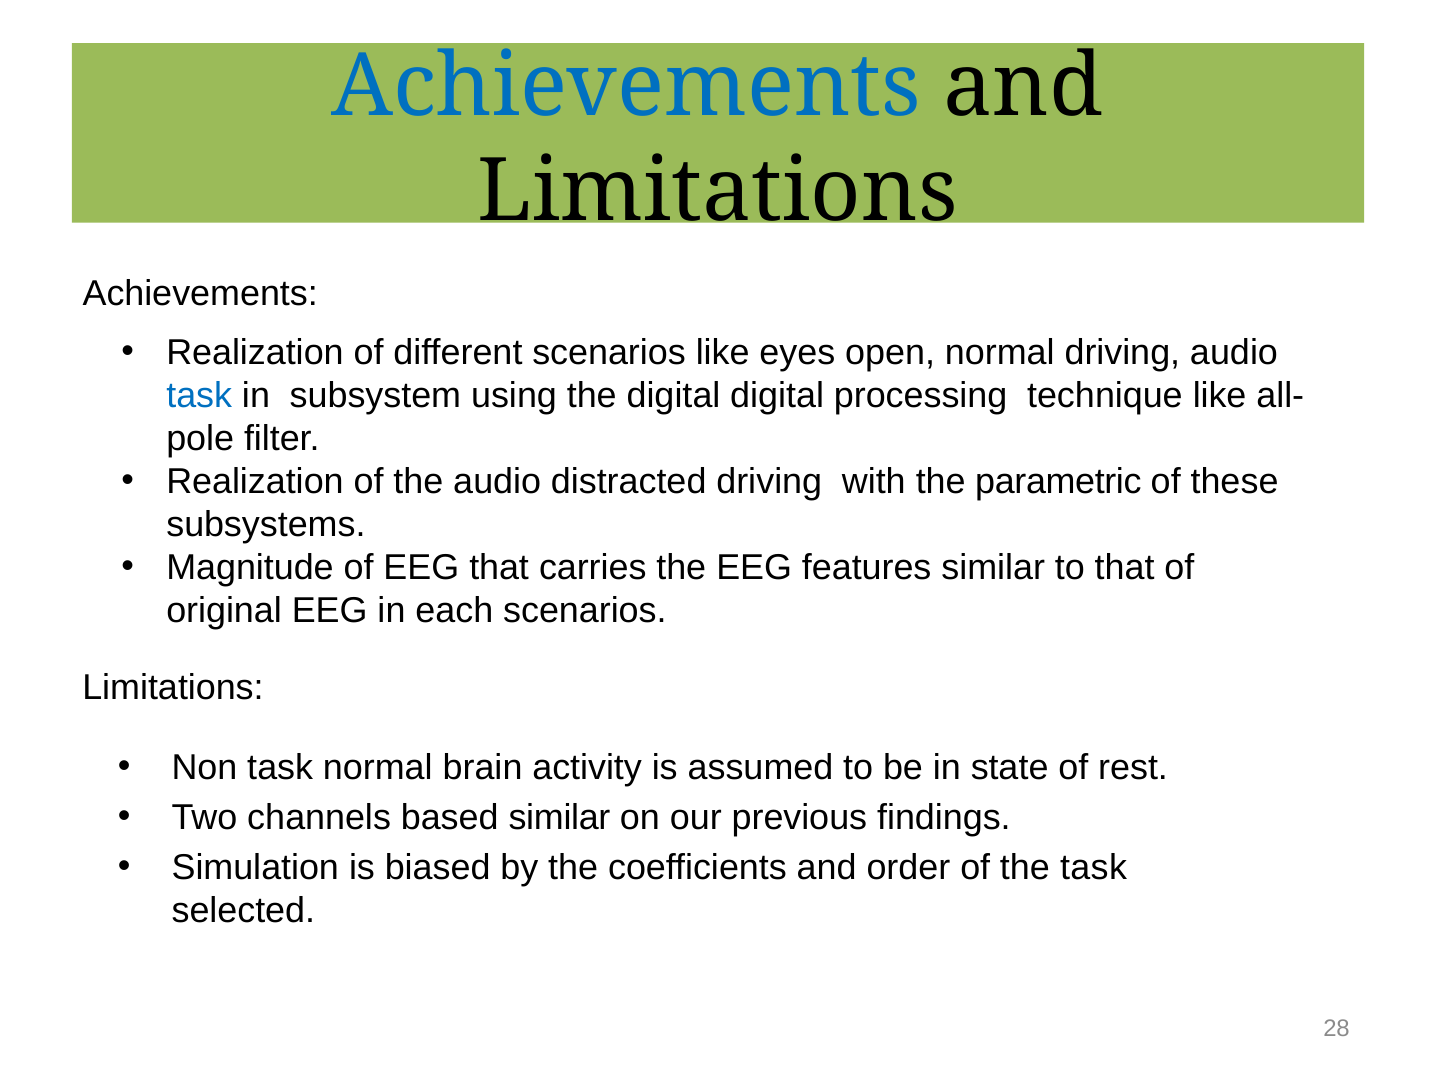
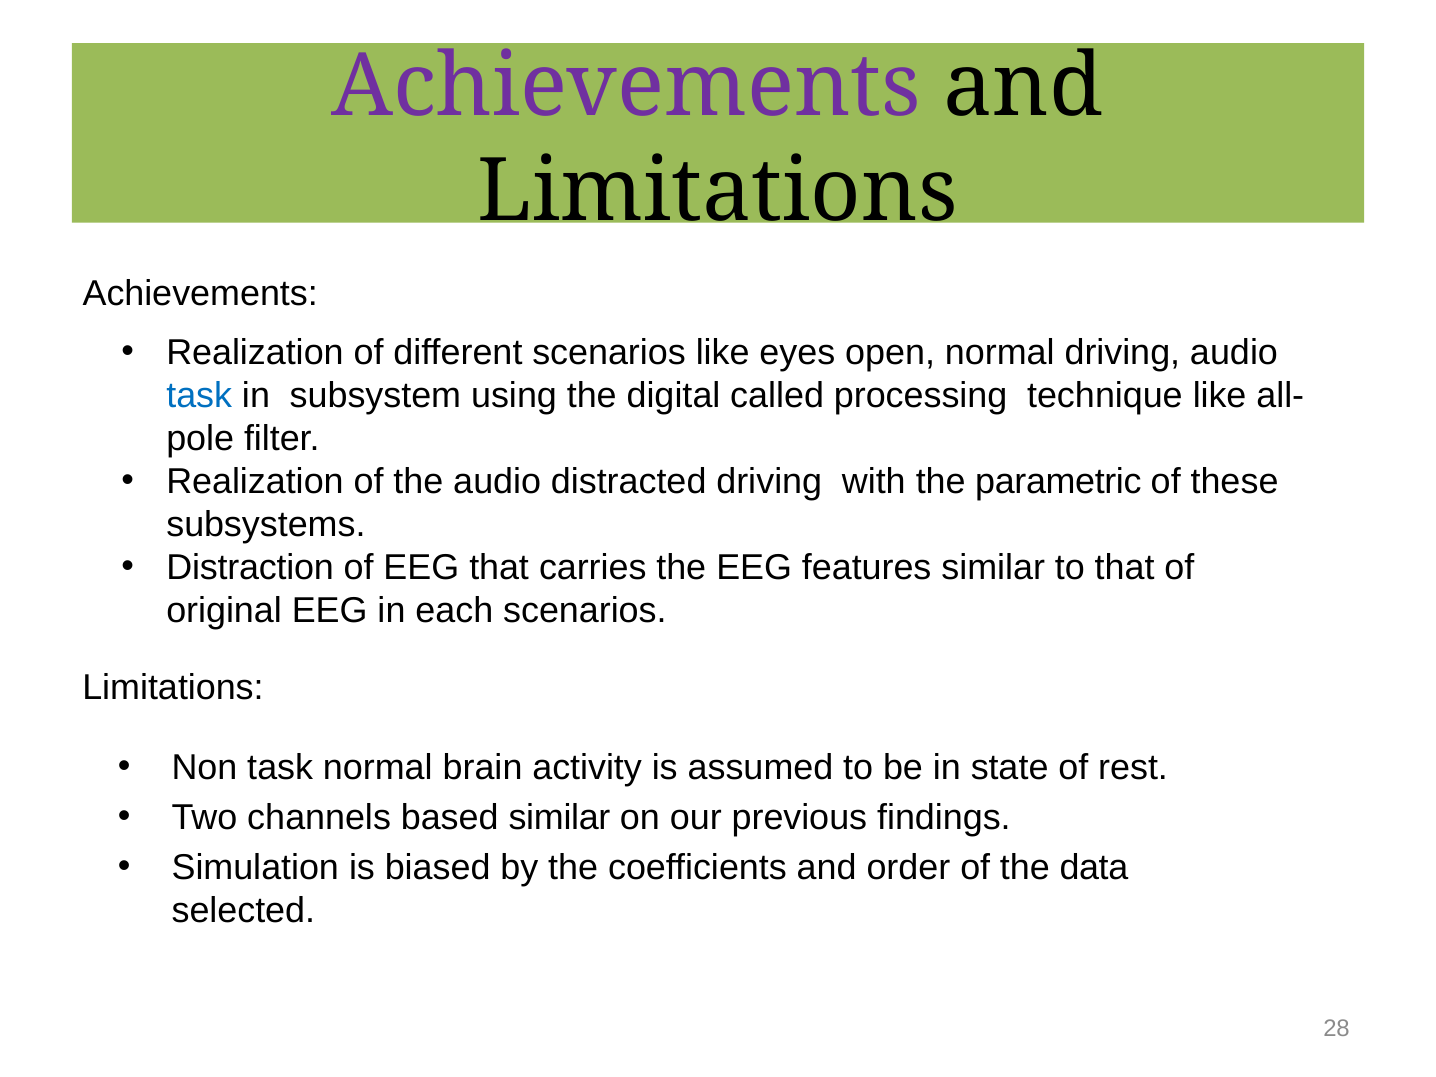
Achievements at (626, 86) colour: blue -> purple
digital digital: digital -> called
Magnitude: Magnitude -> Distraction
the task: task -> data
